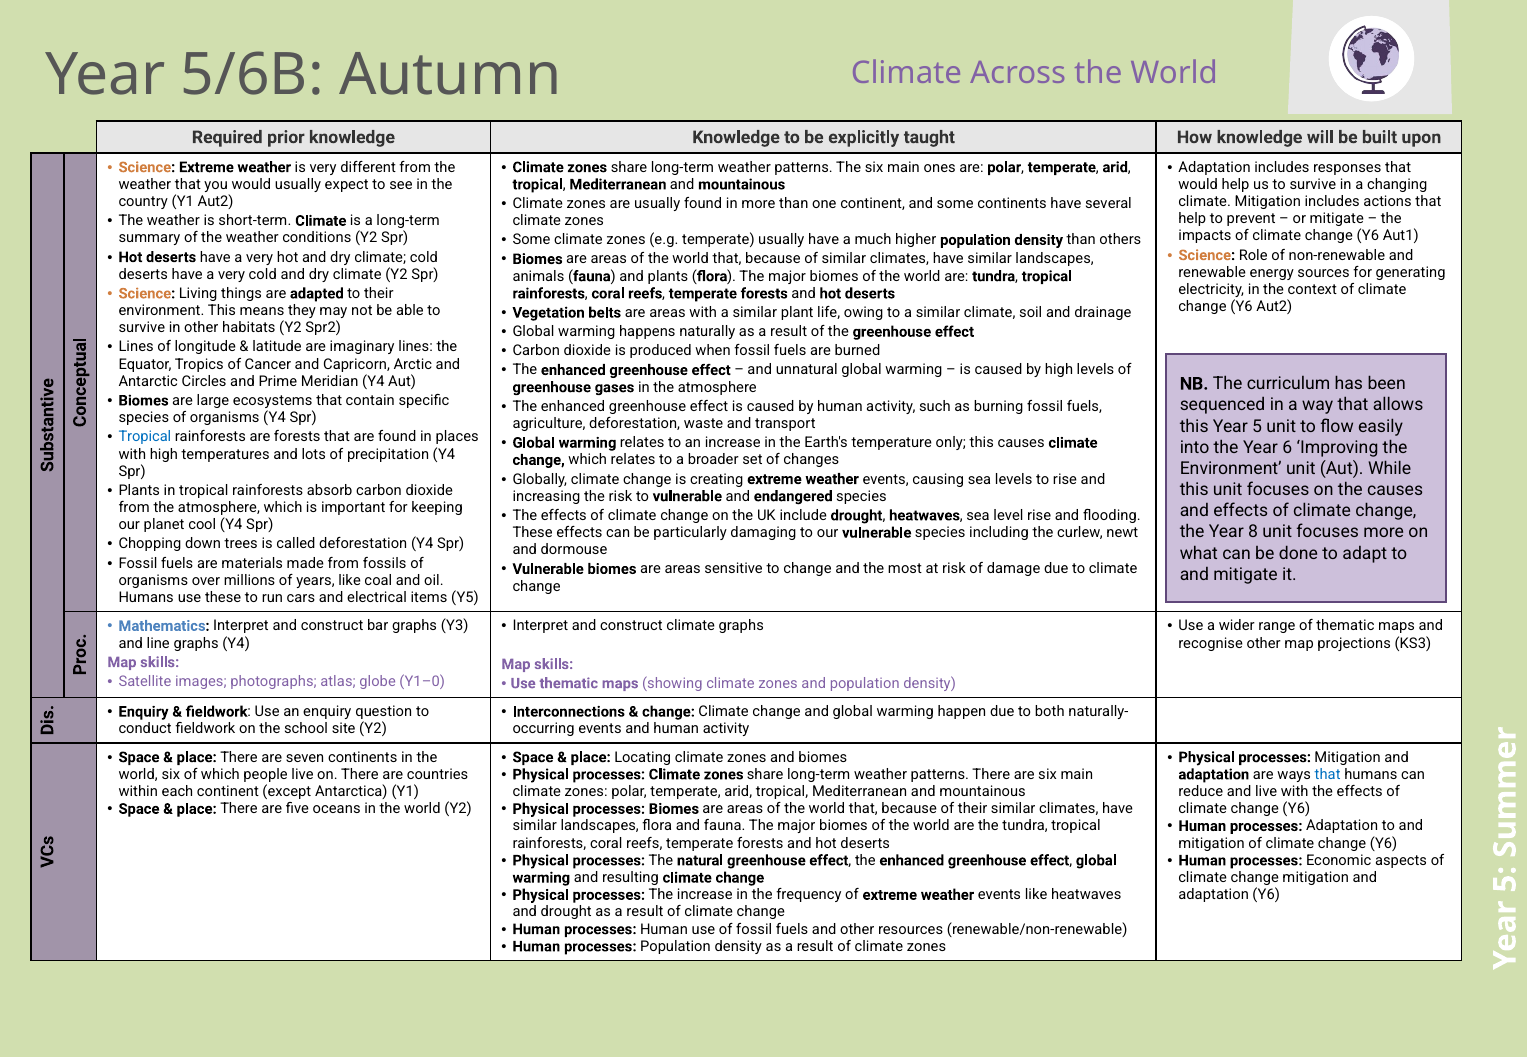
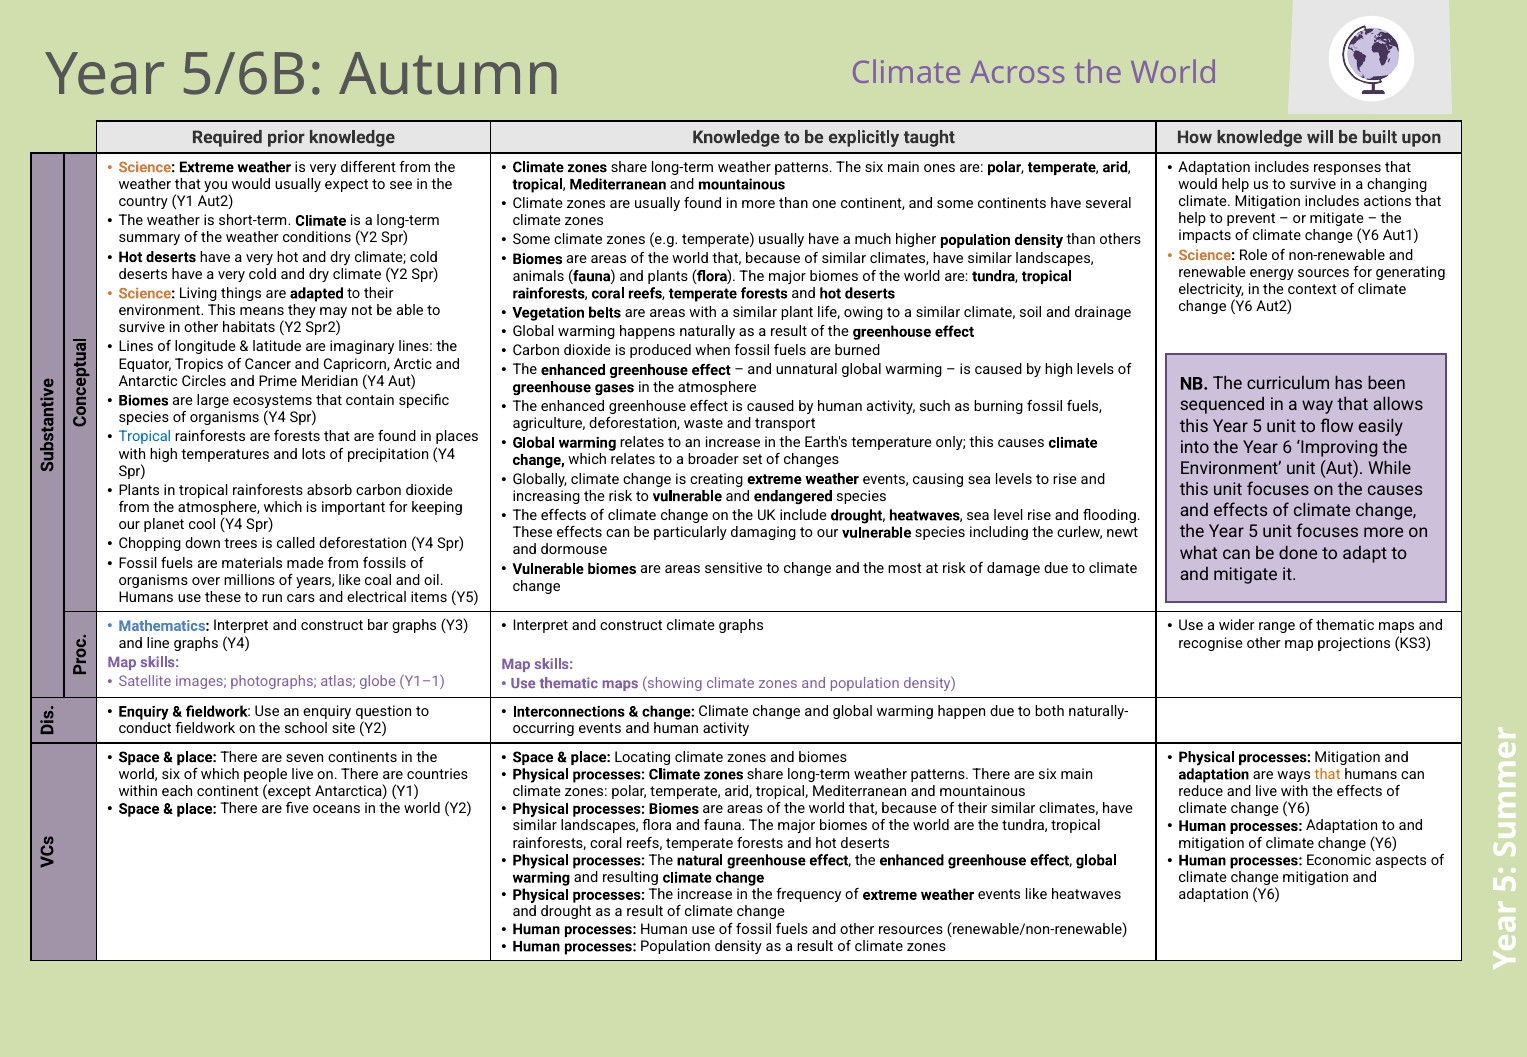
the Year 8: 8 -> 5
Y1–0: Y1–0 -> Y1–1
that at (1328, 775) colour: blue -> orange
